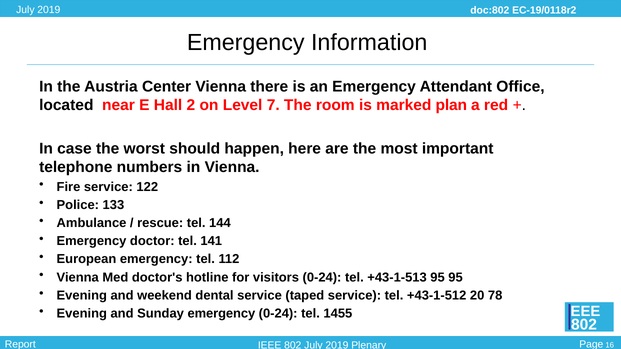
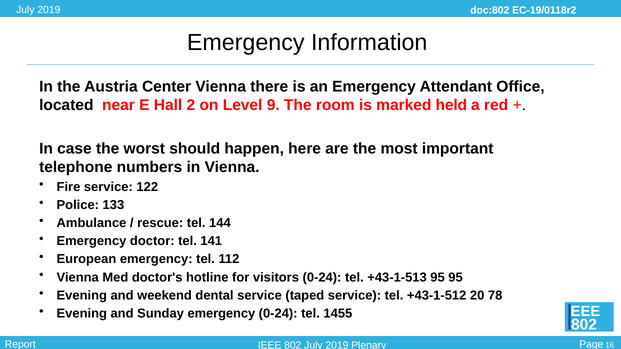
7: 7 -> 9
plan: plan -> held
